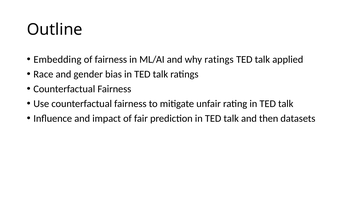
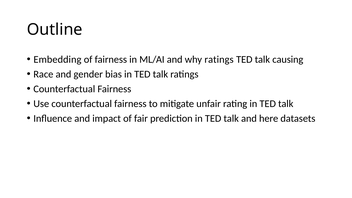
applied: applied -> causing
then: then -> here
